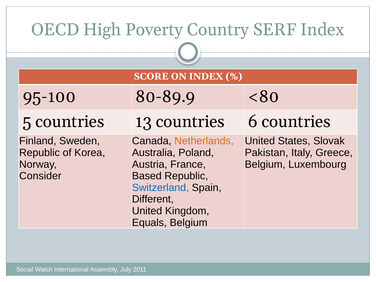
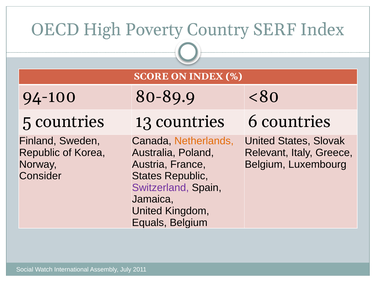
95-100: 95-100 -> 94-100
Pakistan: Pakistan -> Relevant
Based at (147, 176): Based -> States
Switzerland colour: blue -> purple
Different: Different -> Jamaica
